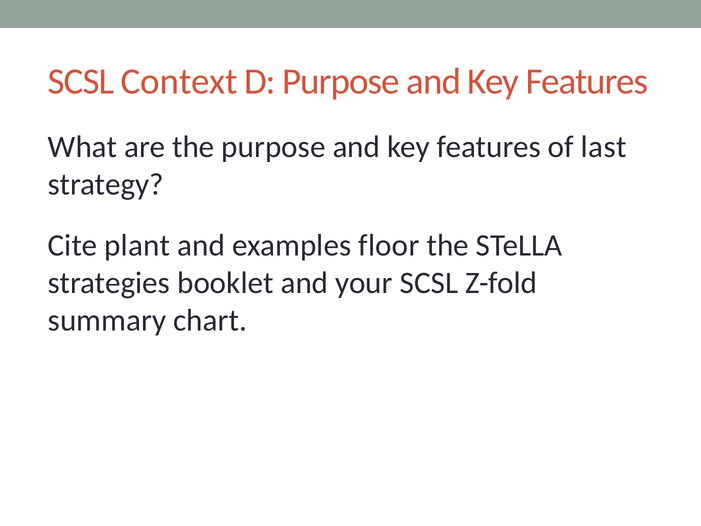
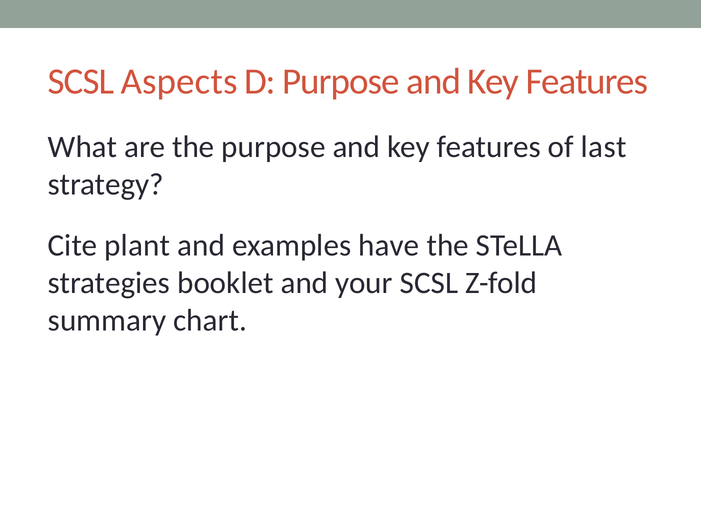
Context: Context -> Aspects
floor: floor -> have
